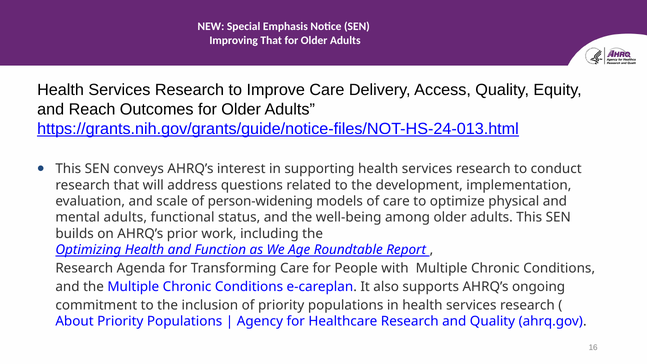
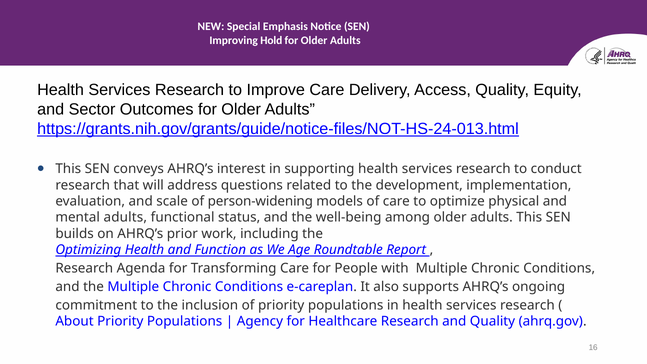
Improving That: That -> Hold
Reach: Reach -> Sector
